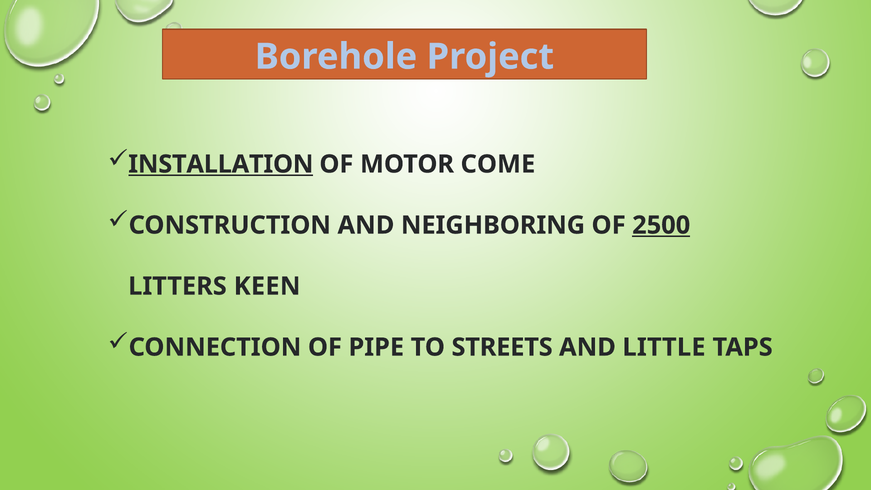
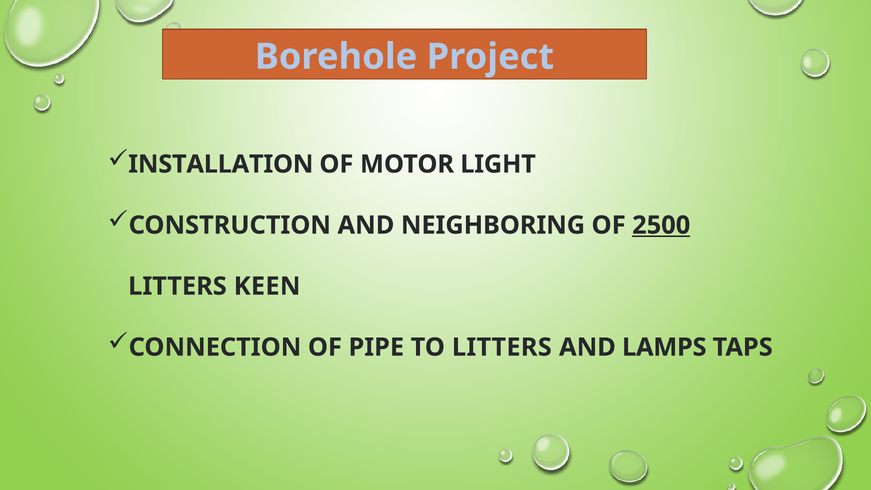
INSTALLATION underline: present -> none
COME: COME -> LIGHT
TO STREETS: STREETS -> LITTERS
LITTLE: LITTLE -> LAMPS
